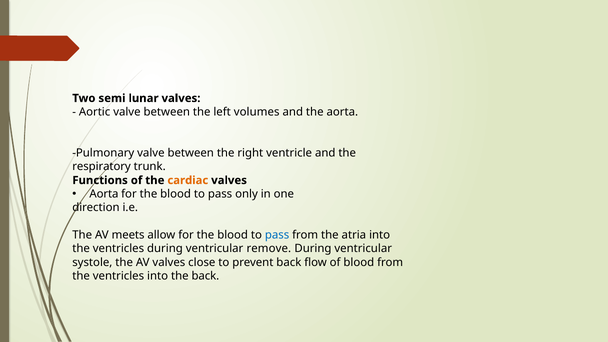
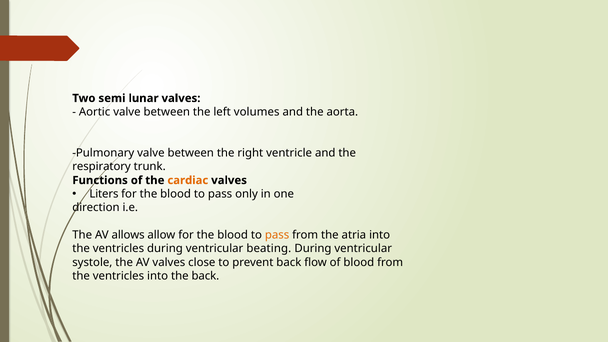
Aorta at (104, 194): Aorta -> Liters
meets: meets -> allows
pass at (277, 235) colour: blue -> orange
remove: remove -> beating
